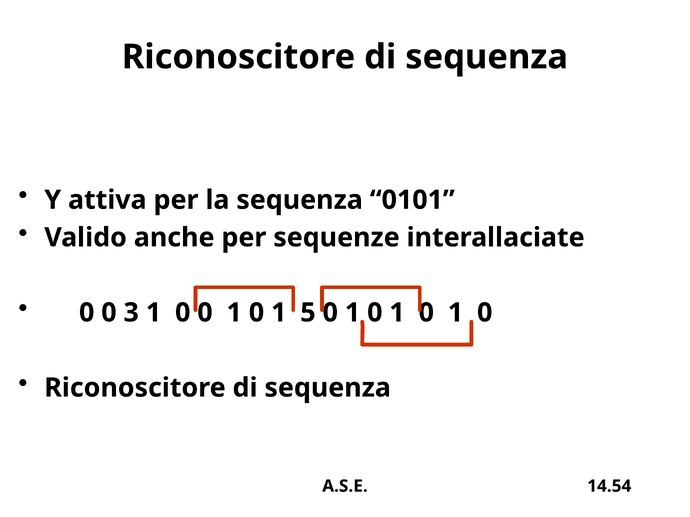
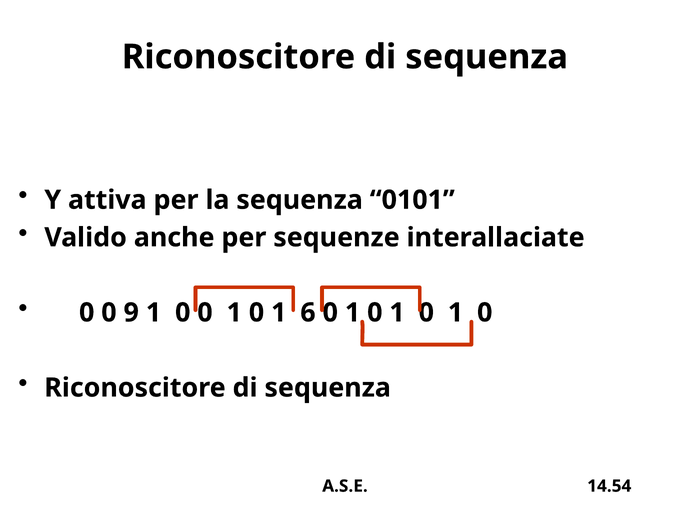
3: 3 -> 9
5: 5 -> 6
